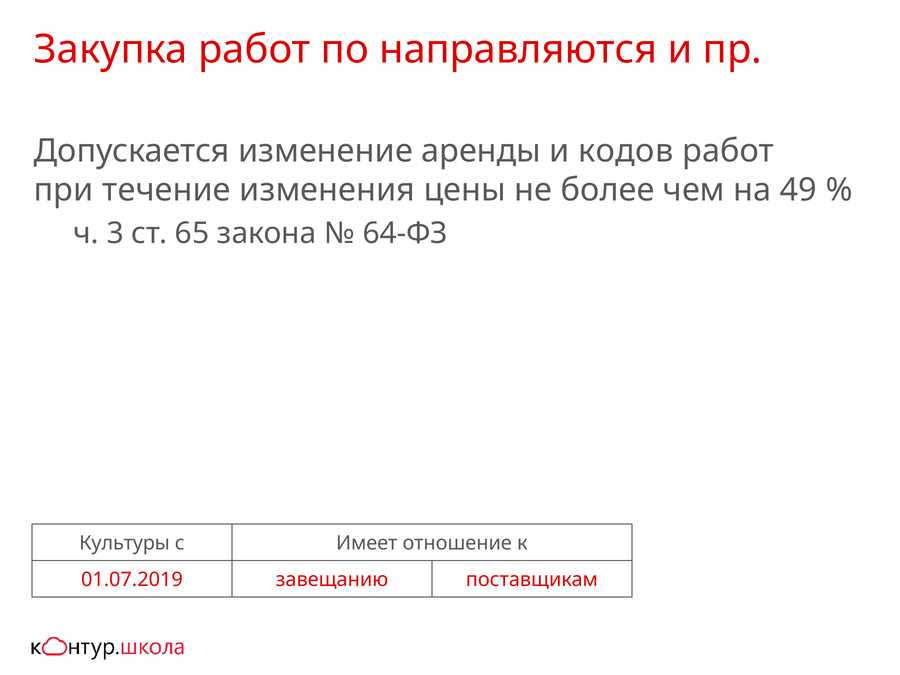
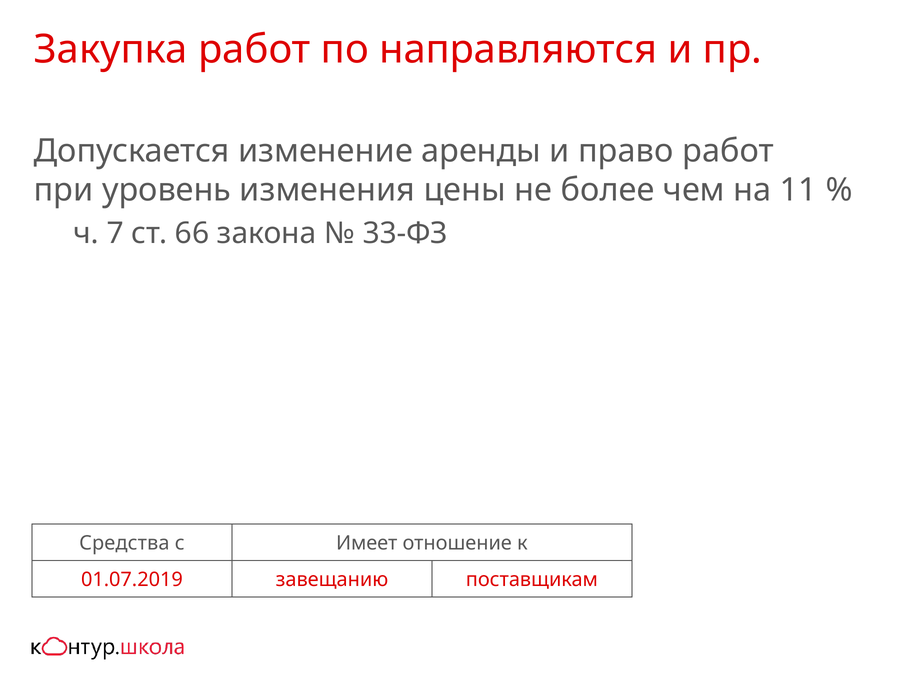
кодов: кодов -> право
течение: течение -> уровень
49: 49 -> 11
3: 3 -> 7
65: 65 -> 66
64-ФЗ: 64-ФЗ -> 33-ФЗ
Культуры: Культуры -> Средства
